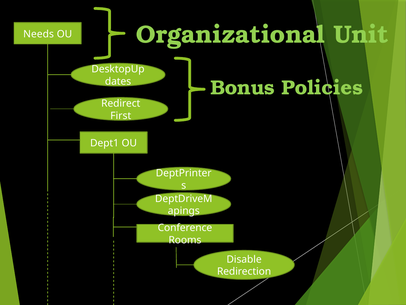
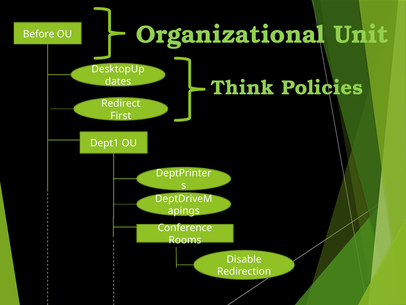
Needs: Needs -> Before
Bonus: Bonus -> Think
